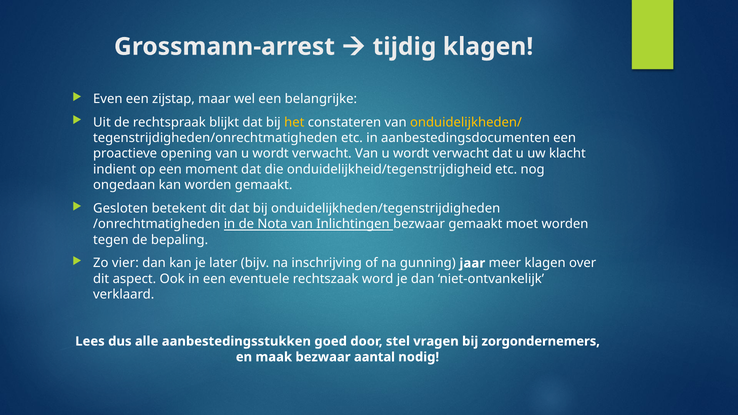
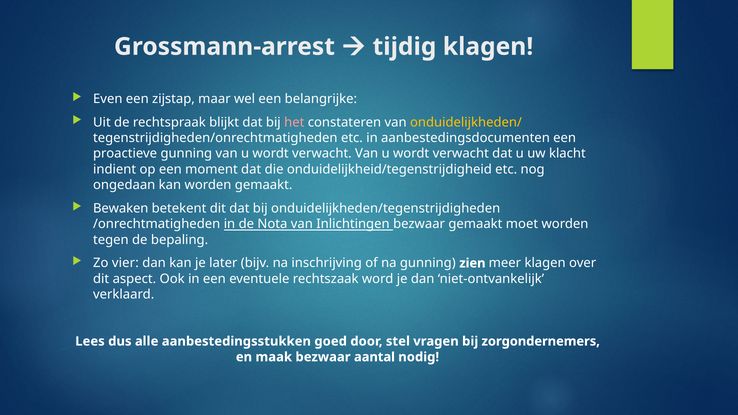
het colour: yellow -> pink
proactieve opening: opening -> gunning
Gesloten: Gesloten -> Bewaken
jaar: jaar -> zien
